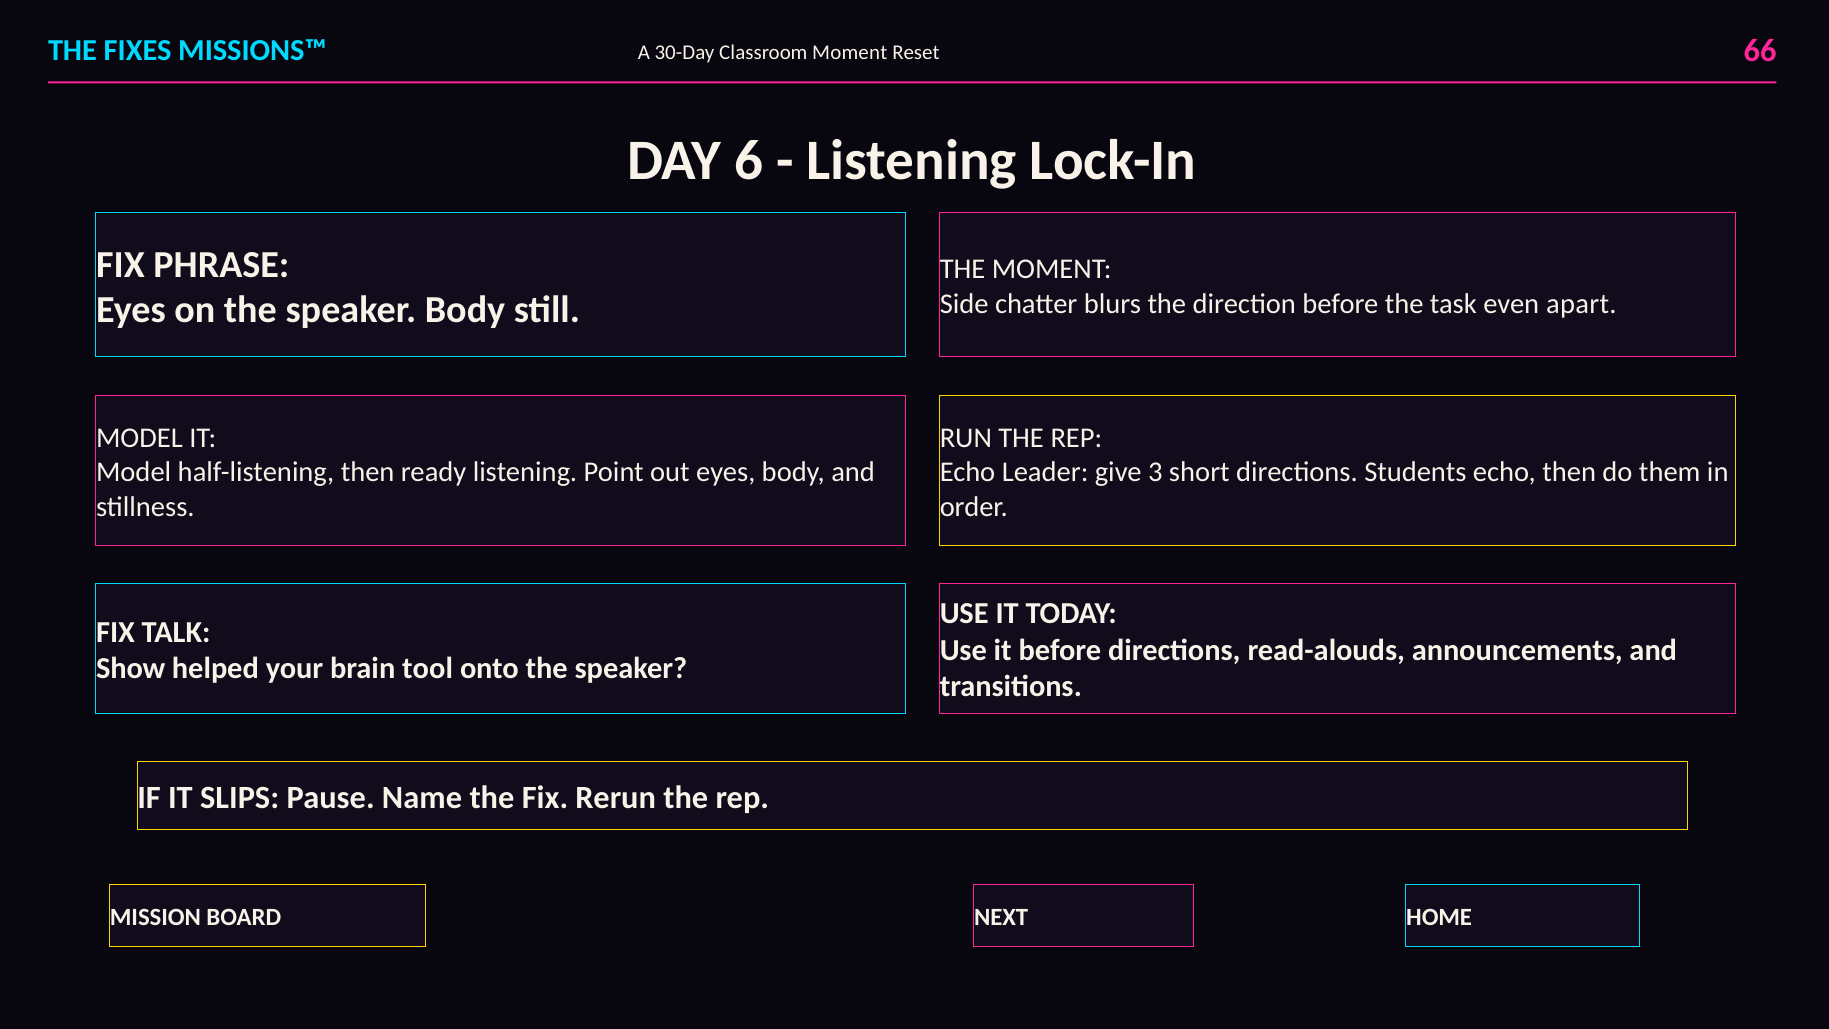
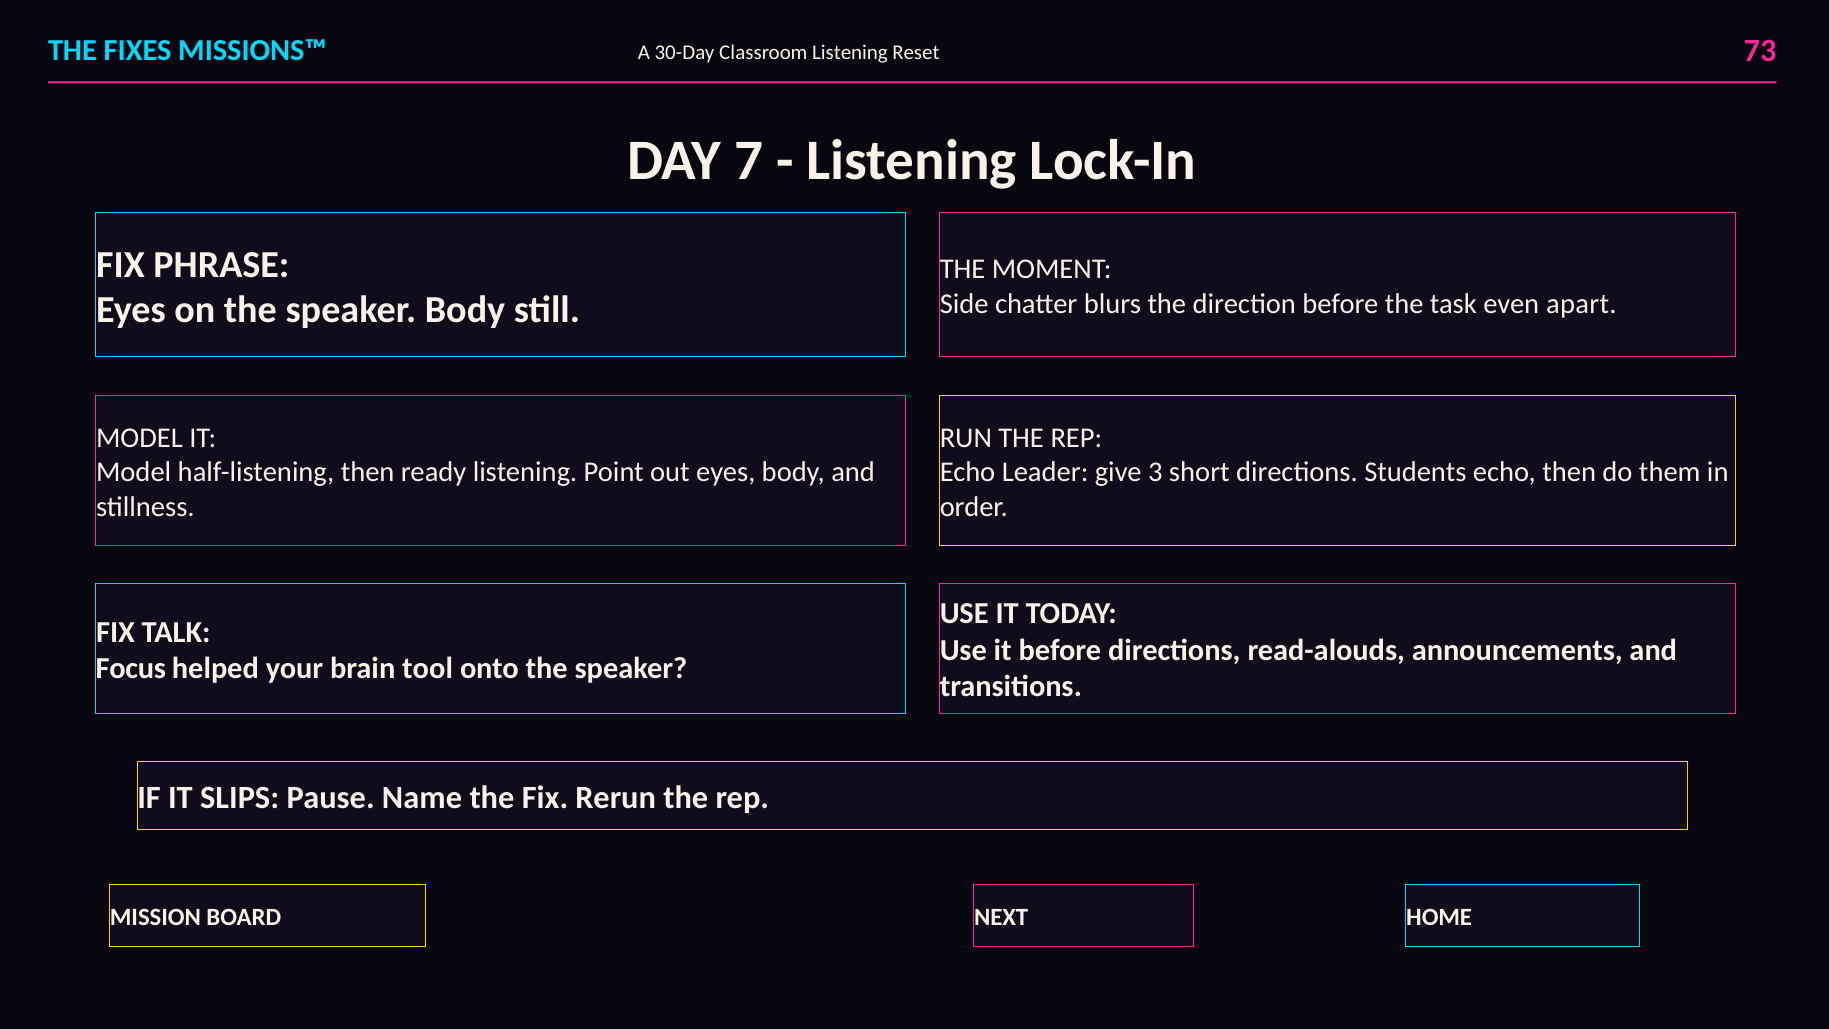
Classroom Moment: Moment -> Listening
66: 66 -> 73
6: 6 -> 7
Show: Show -> Focus
